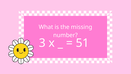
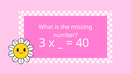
51: 51 -> 40
